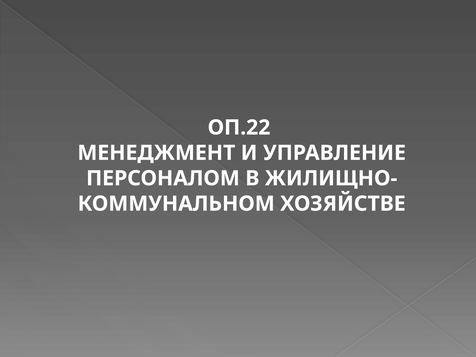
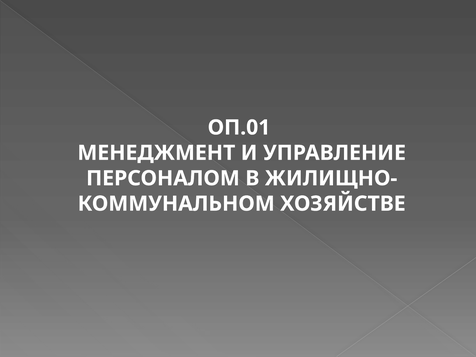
ОП.22: ОП.22 -> ОП.01
